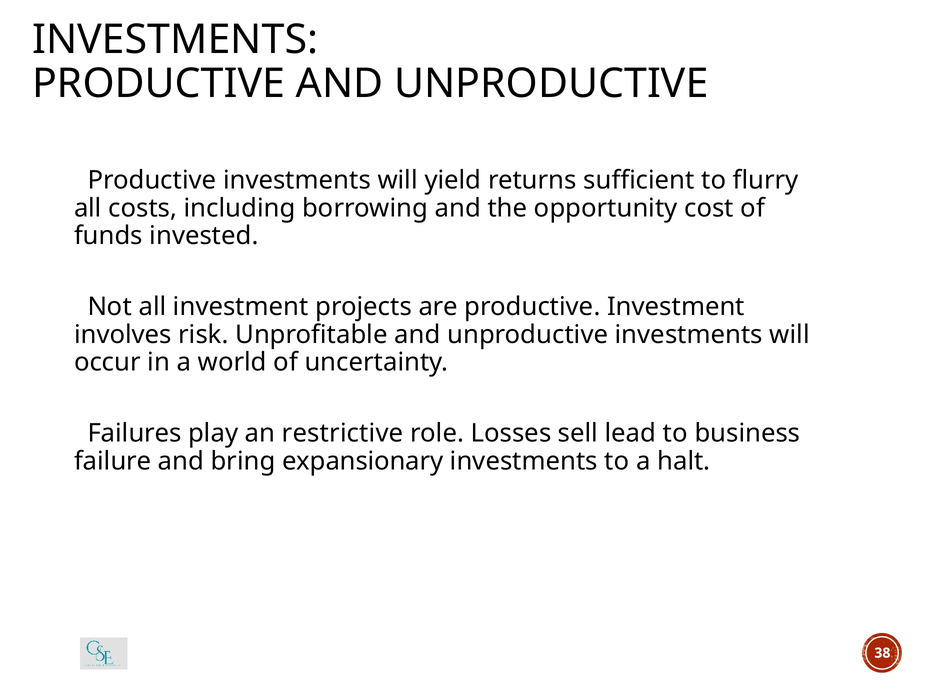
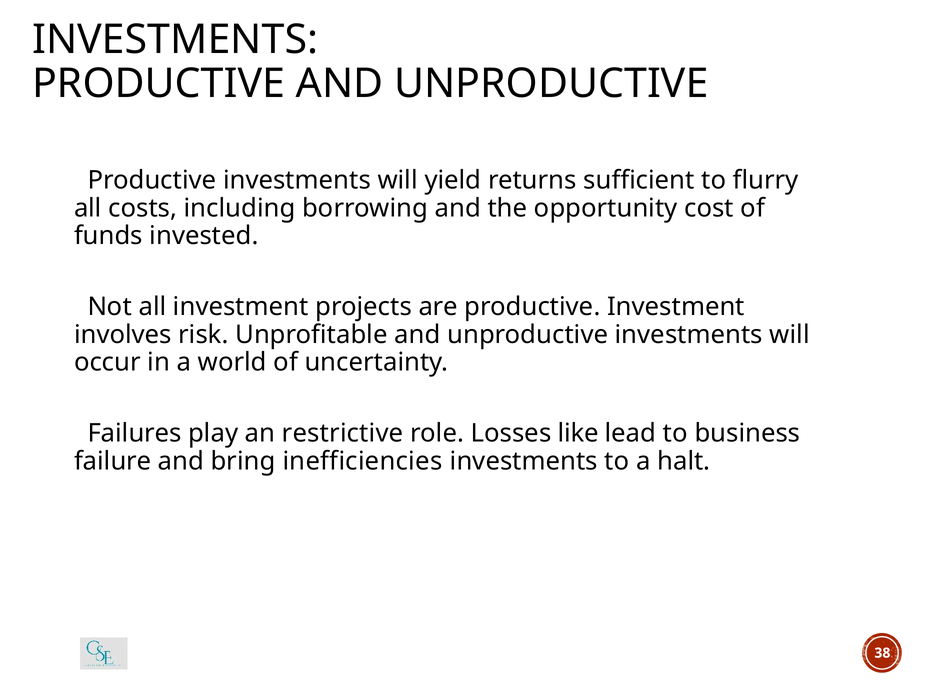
sell: sell -> like
expansionary: expansionary -> inefficiencies
